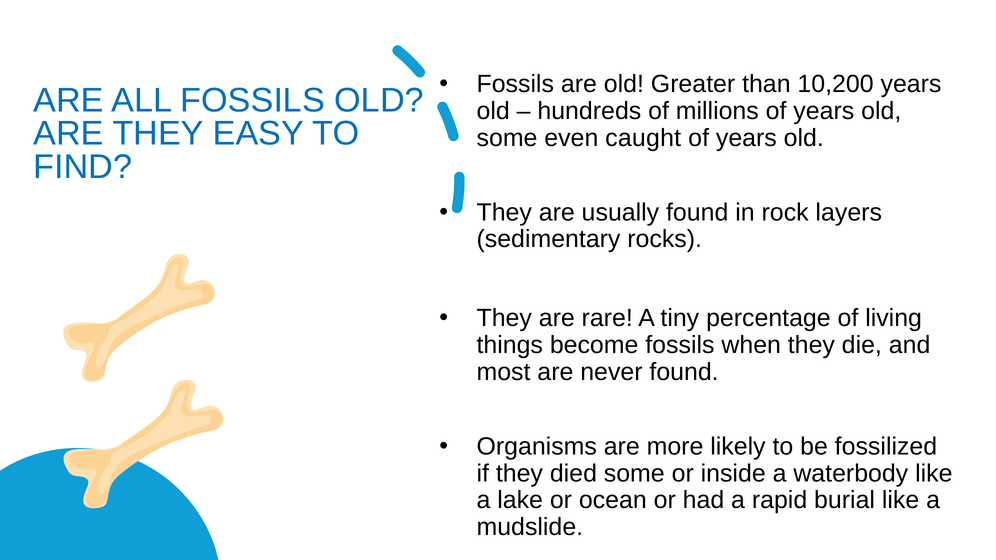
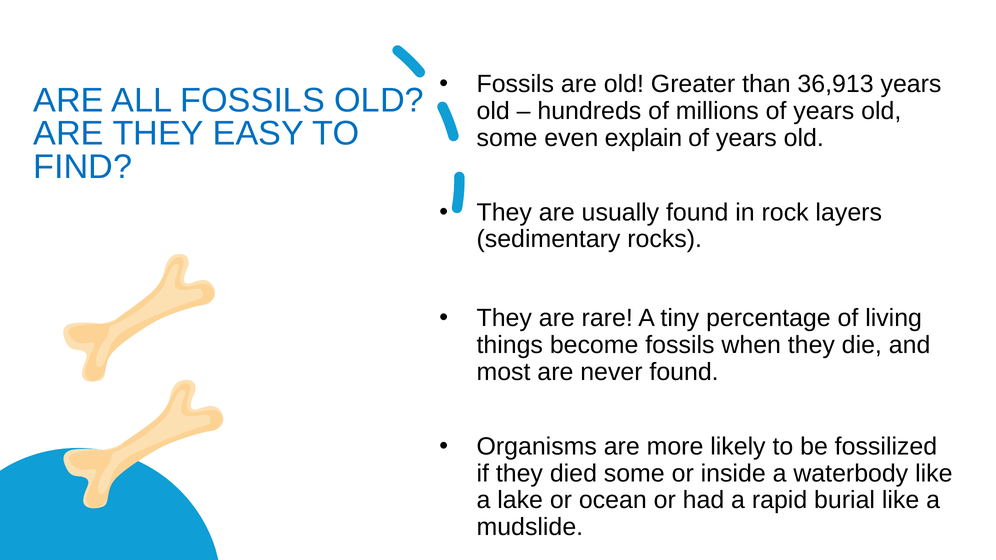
10,200: 10,200 -> 36,913
caught: caught -> explain
